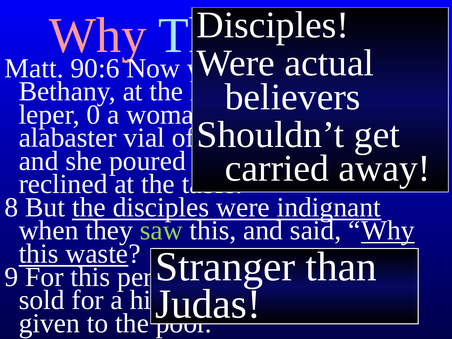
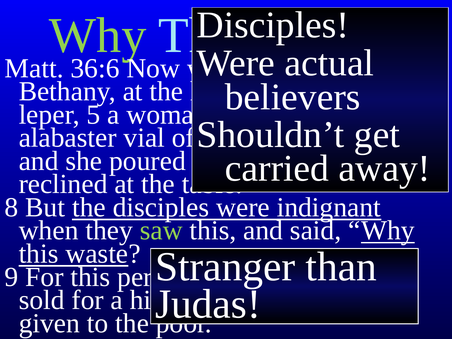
Why at (98, 36) colour: pink -> light green
90:6: 90:6 -> 36:6
0: 0 -> 5
